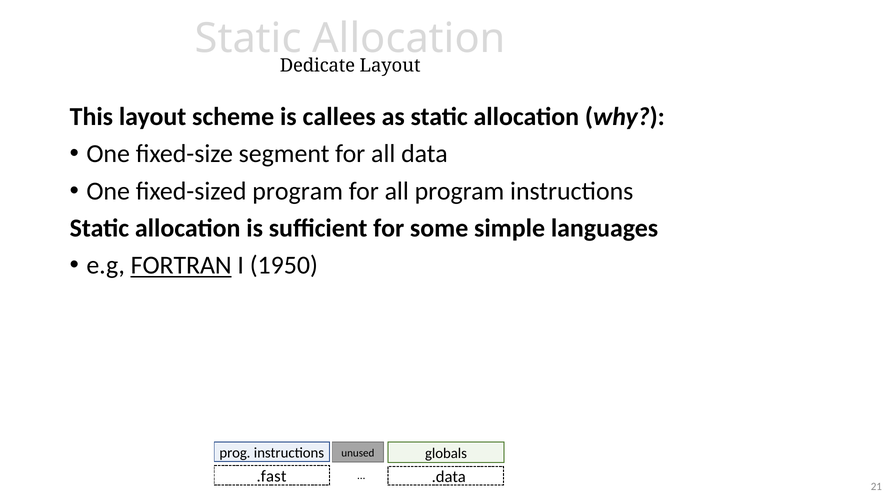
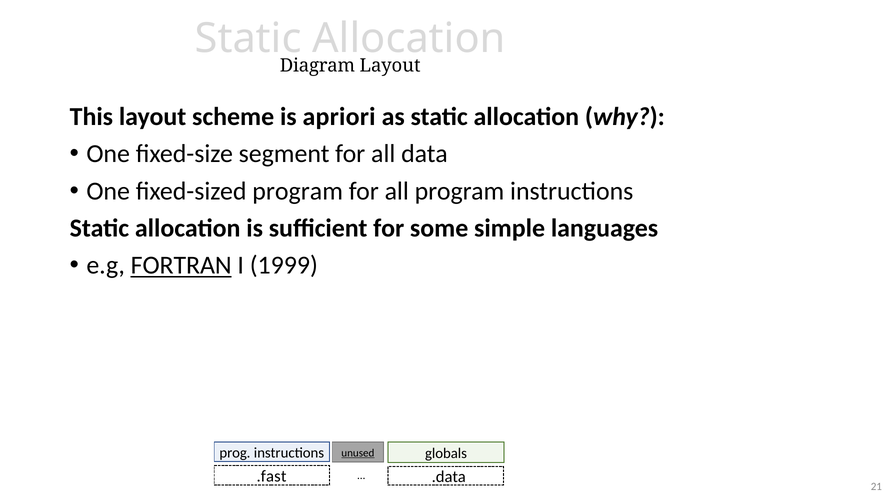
Dedicate: Dedicate -> Diagram
callees: callees -> apriori
1950: 1950 -> 1999
unused underline: none -> present
